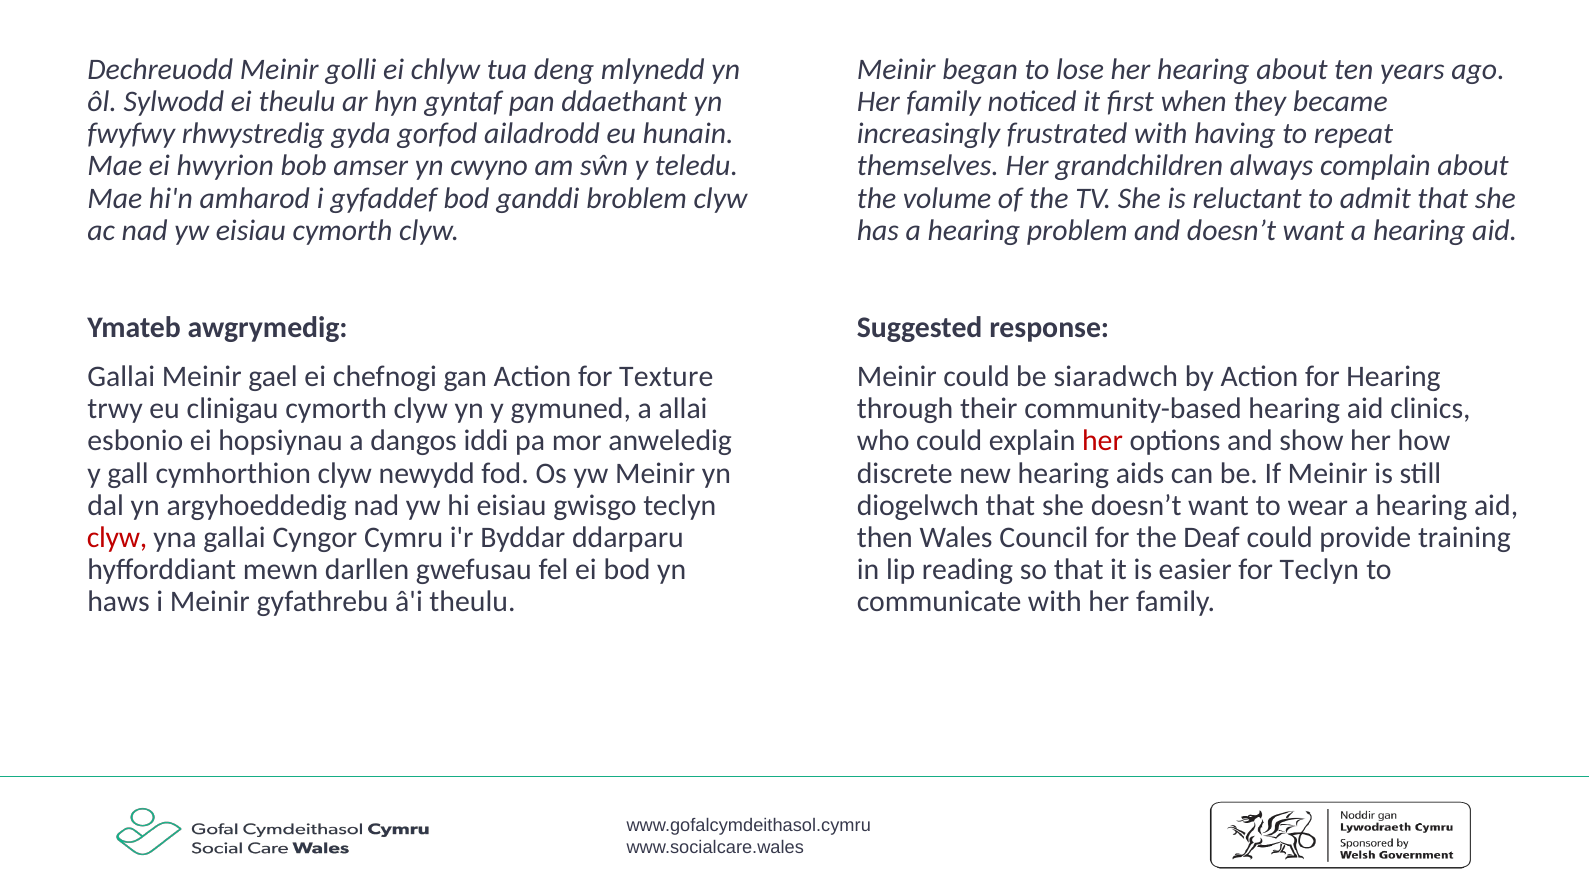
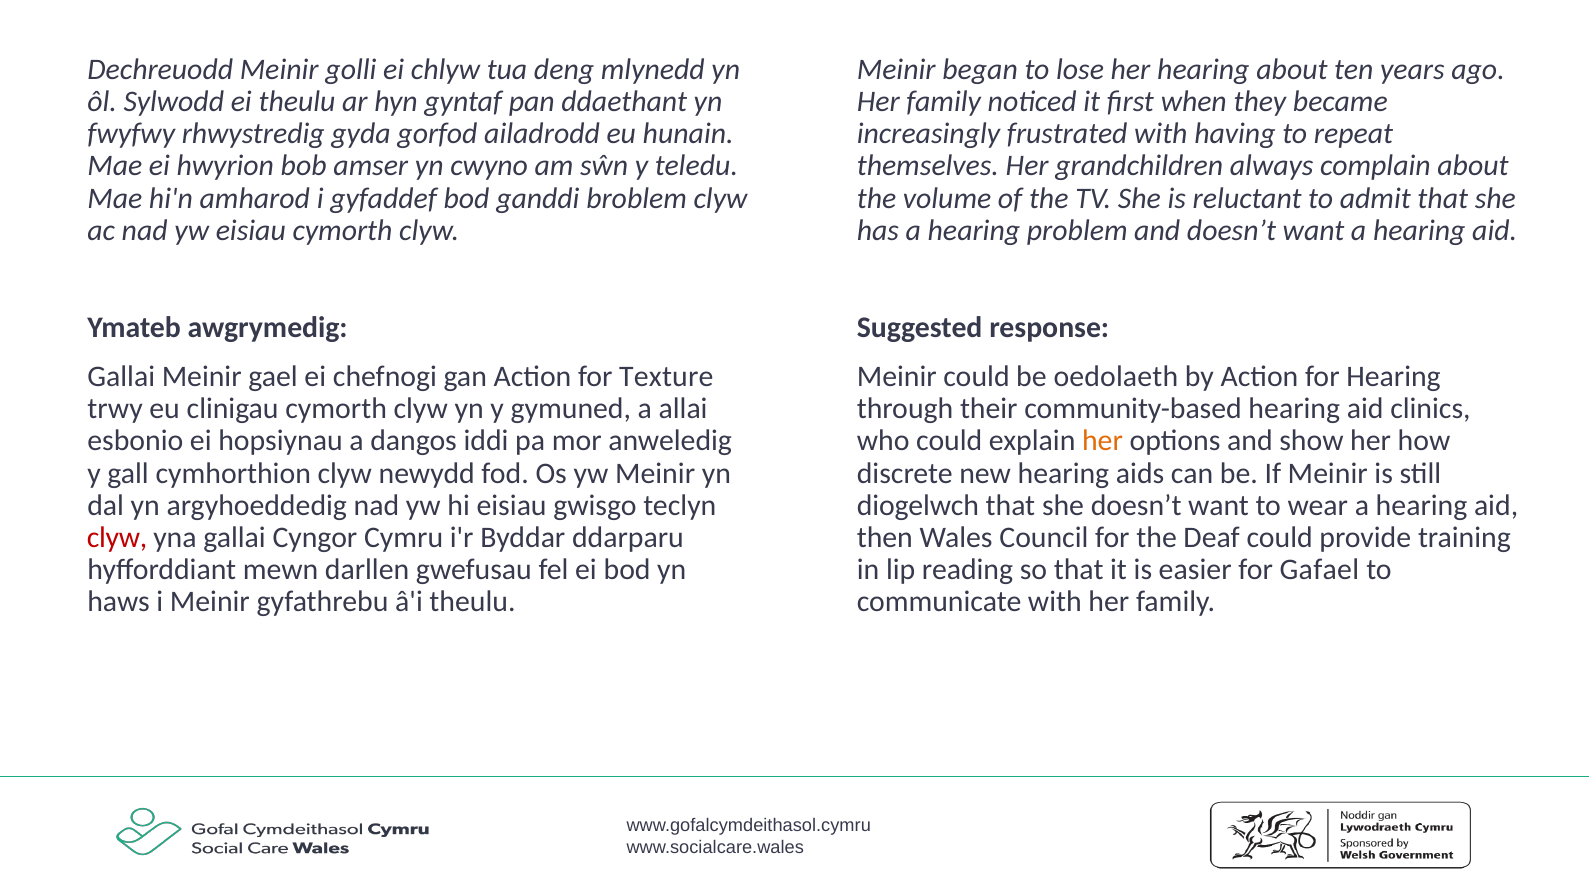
siaradwch: siaradwch -> oedolaeth
her at (1102, 441) colour: red -> orange
for Teclyn: Teclyn -> Gafael
